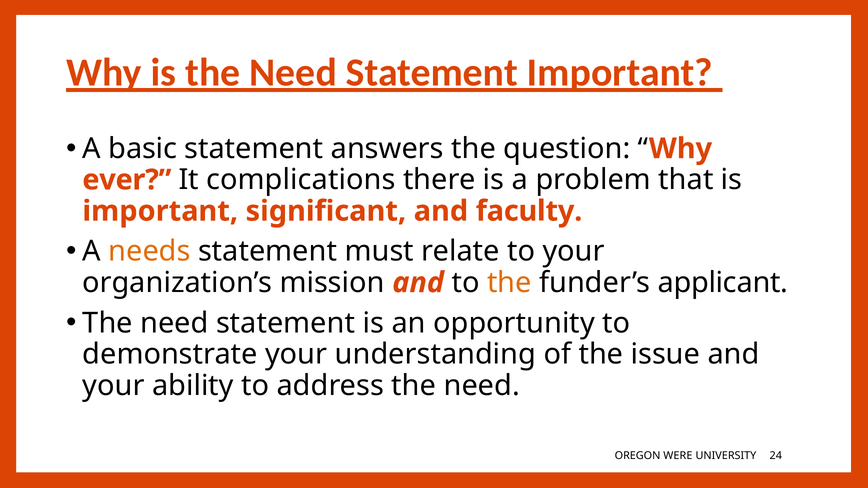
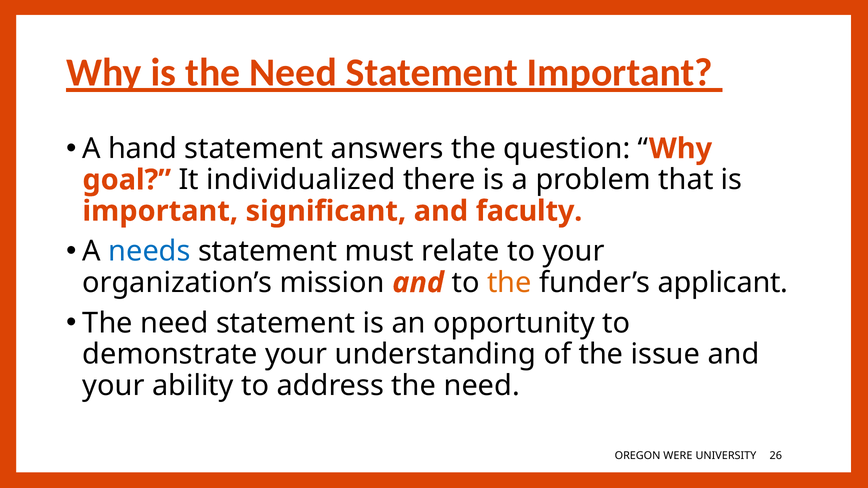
basic: basic -> hand
ever: ever -> goal
complications: complications -> individualized
needs colour: orange -> blue
24: 24 -> 26
